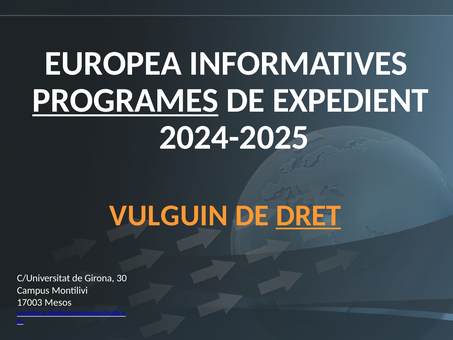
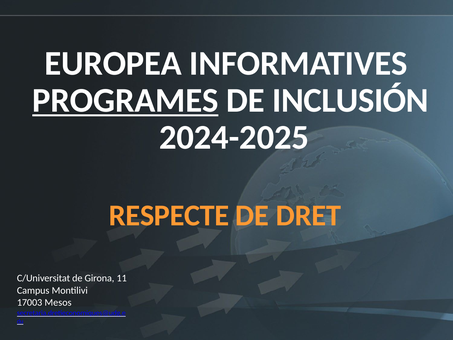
EXPEDIENT: EXPEDIENT -> INCLUSIÓN
VULGUIN: VULGUIN -> RESPECTE
DRET underline: present -> none
30: 30 -> 11
